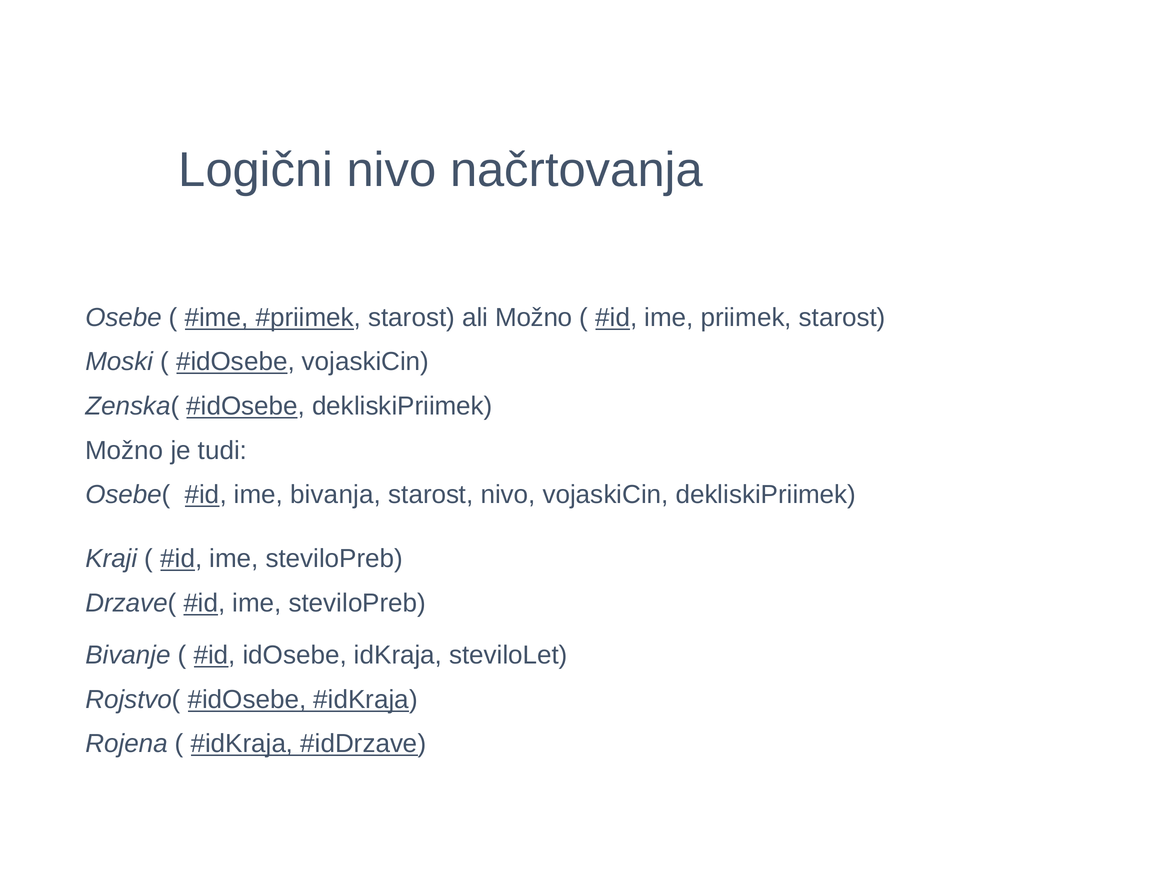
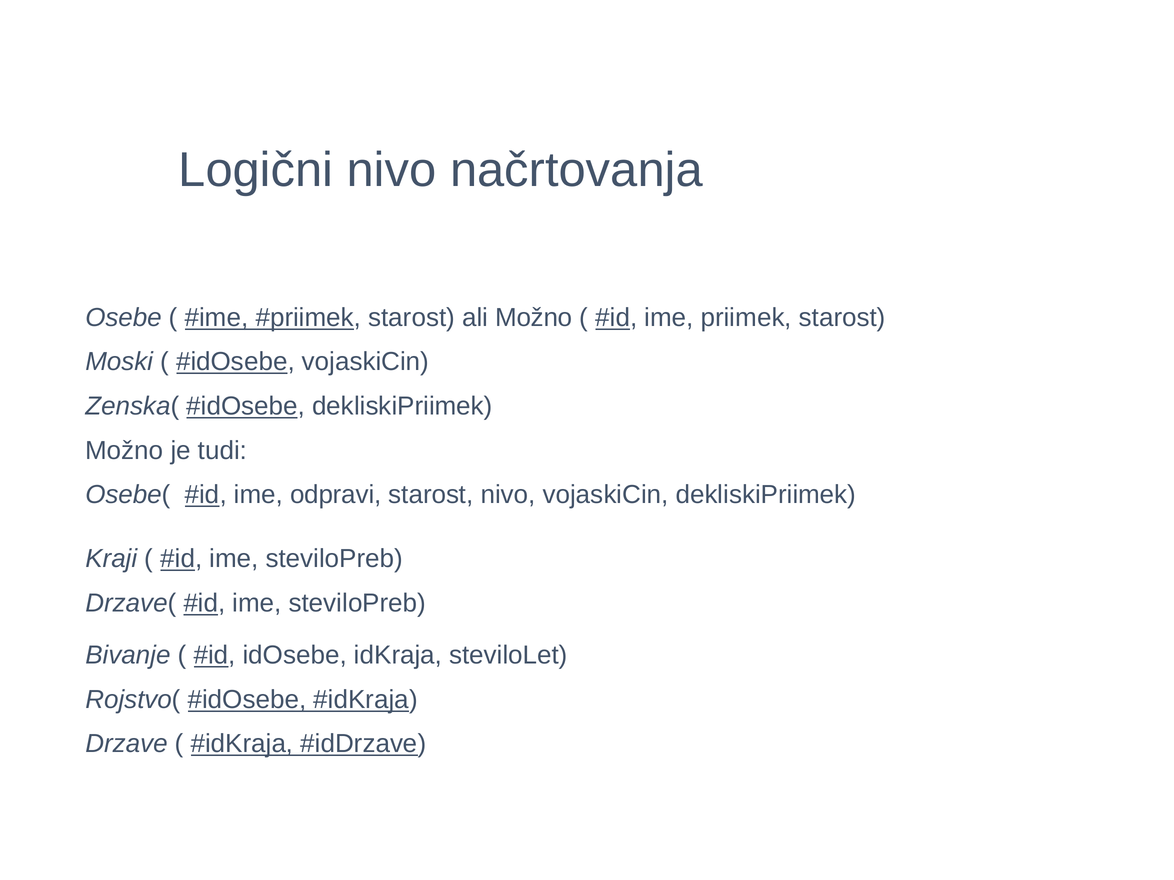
bivanja: bivanja -> odpravi
Rojena: Rojena -> Drzave
